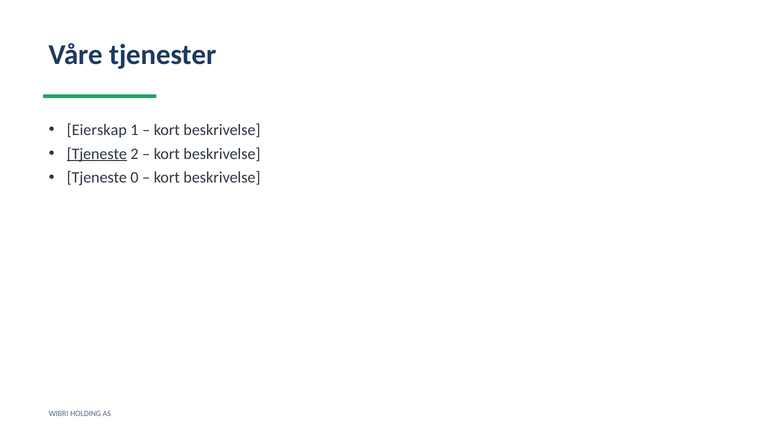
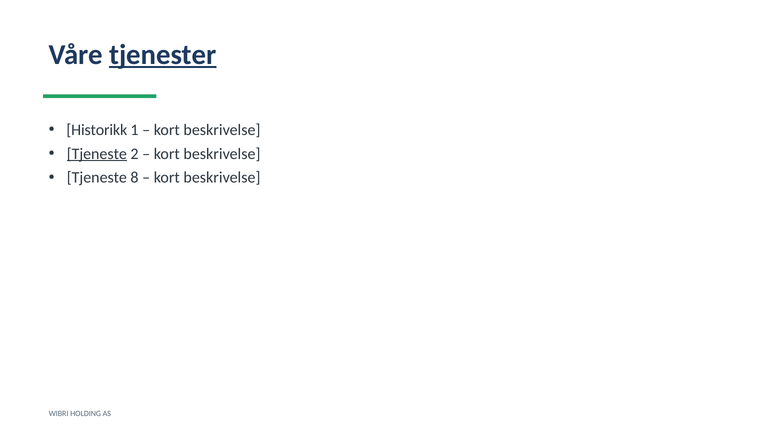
tjenester underline: none -> present
Eierskap: Eierskap -> Historikk
0: 0 -> 8
